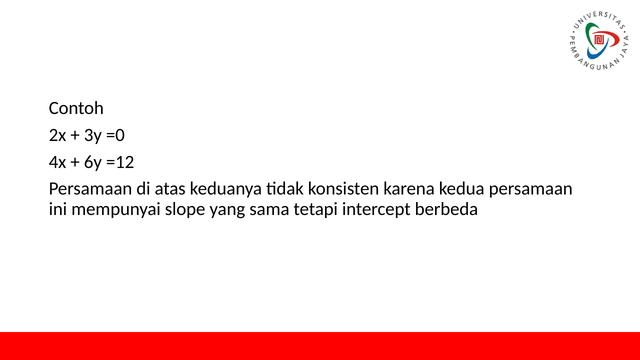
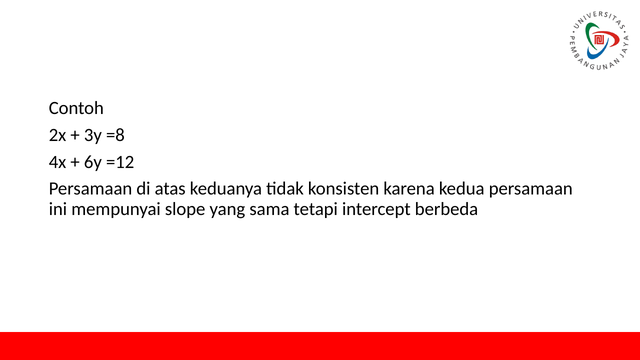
=0: =0 -> =8
